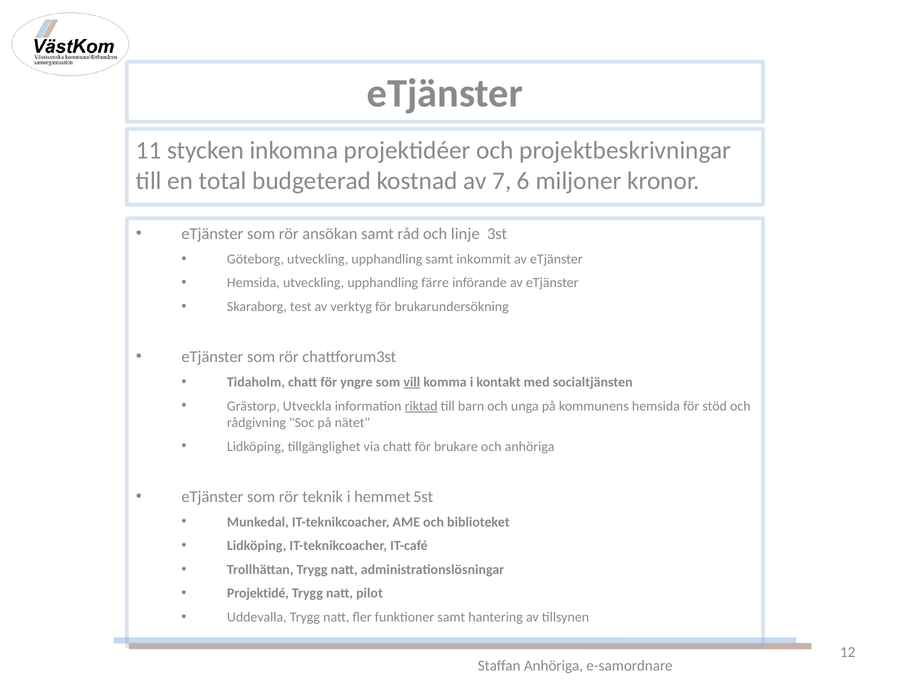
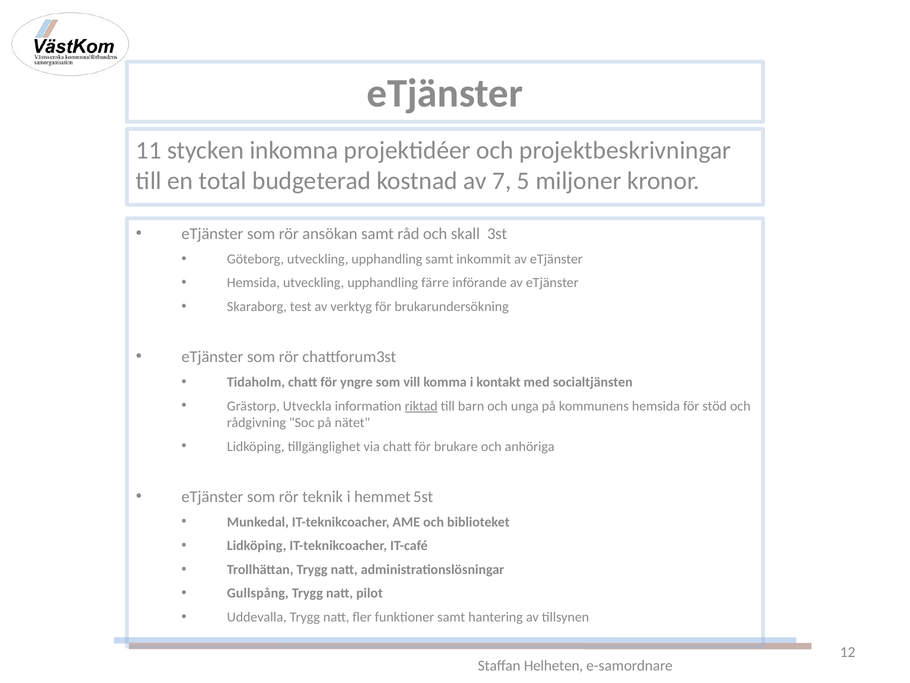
6: 6 -> 5
linje: linje -> skall
vill underline: present -> none
Projektidé: Projektidé -> Gullspång
Staffan Anhöriga: Anhöriga -> Helheten
